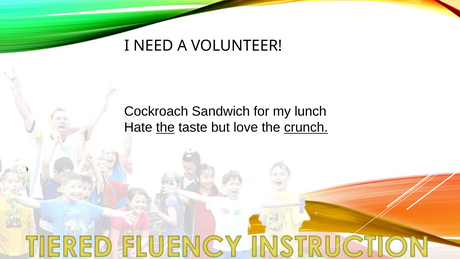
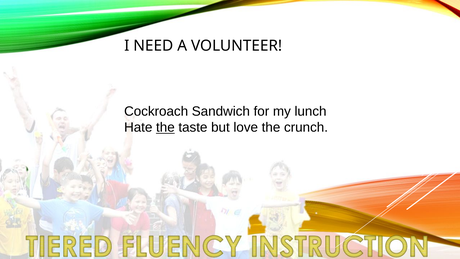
crunch underline: present -> none
